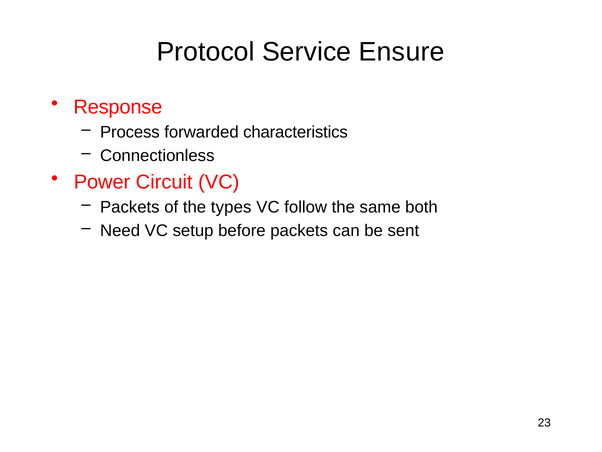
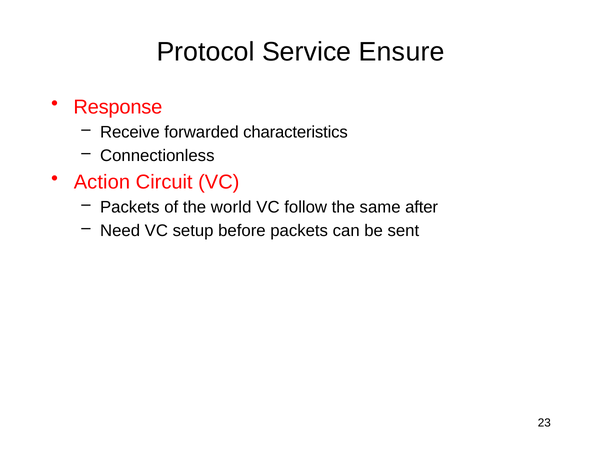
Process: Process -> Receive
Power: Power -> Action
types: types -> world
both: both -> after
